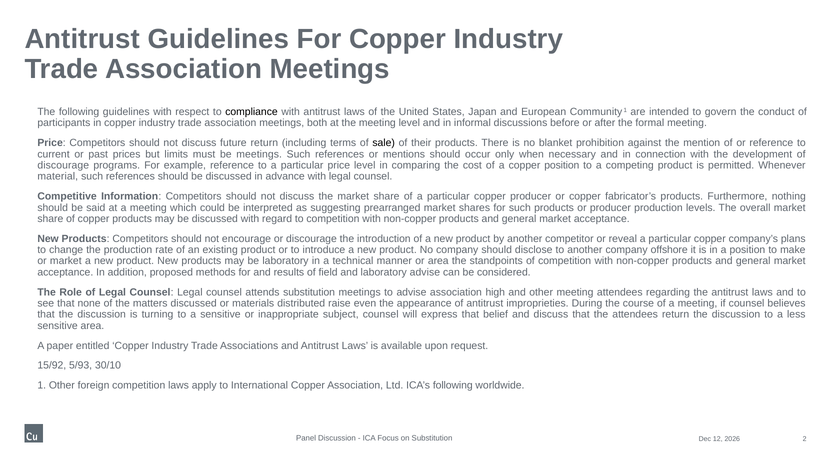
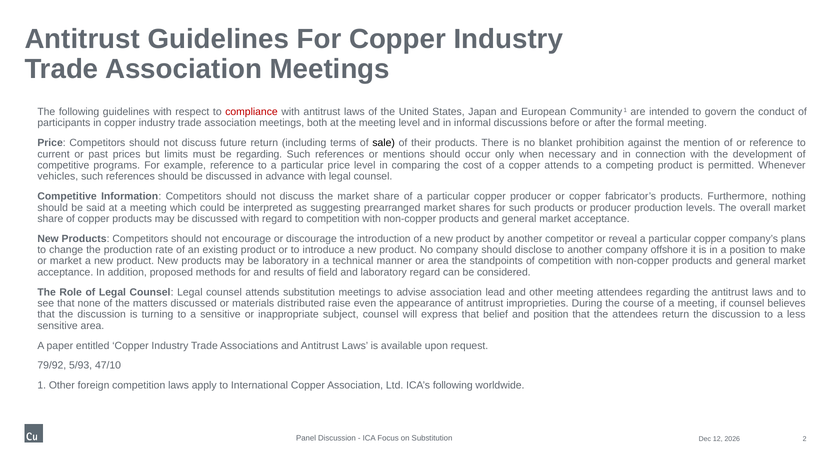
compliance colour: black -> red
be meetings: meetings -> regarding
discourage at (63, 165): discourage -> competitive
copper position: position -> attends
material: material -> vehicles
laboratory advise: advise -> regard
high: high -> lead
and discuss: discuss -> position
15/92: 15/92 -> 79/92
30/10: 30/10 -> 47/10
